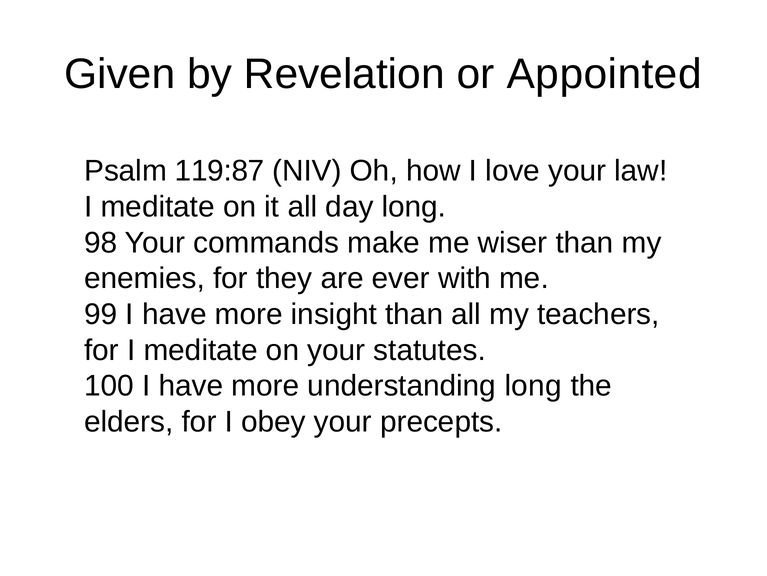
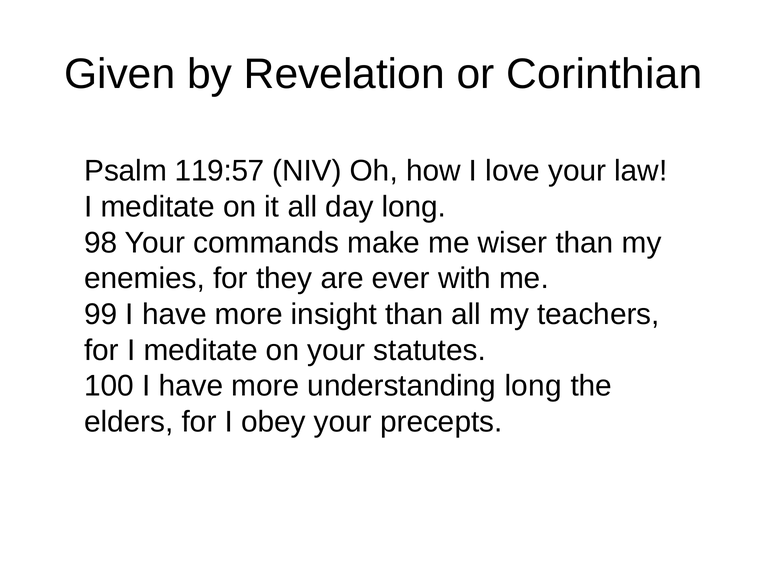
Appointed: Appointed -> Corinthian
119:87: 119:87 -> 119:57
